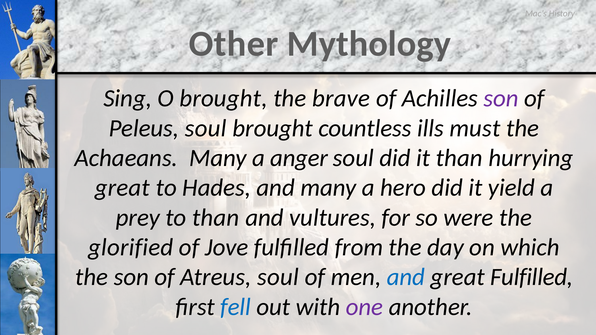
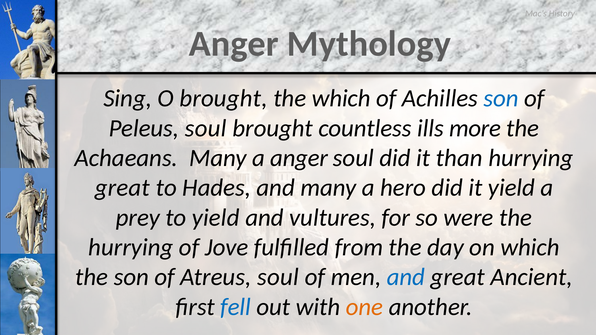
Other at (234, 44): Other -> Anger
the brave: brave -> which
son at (501, 99) colour: purple -> blue
must: must -> more
to than: than -> yield
glorified at (131, 248): glorified -> hurrying
great Fulfilled: Fulfilled -> Ancient
one colour: purple -> orange
